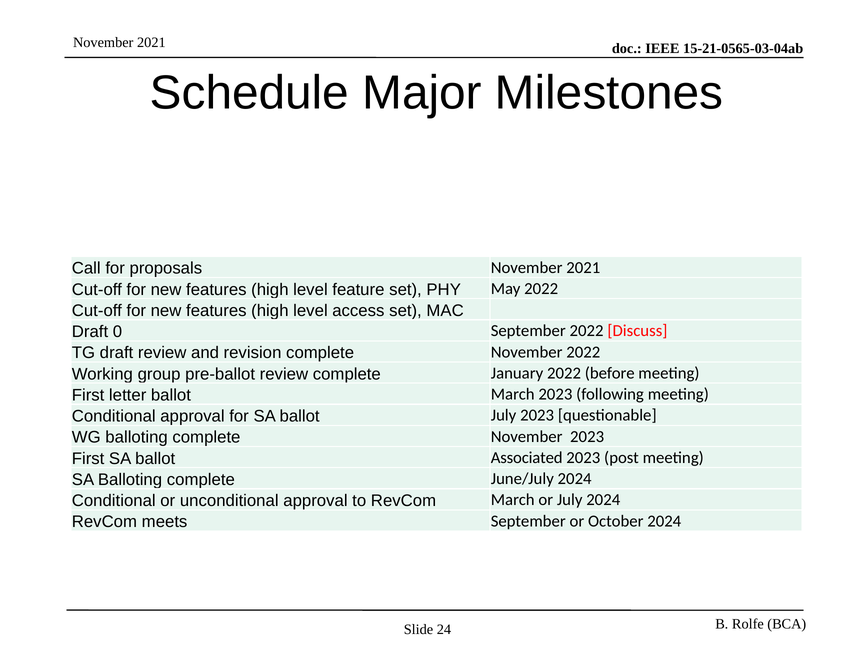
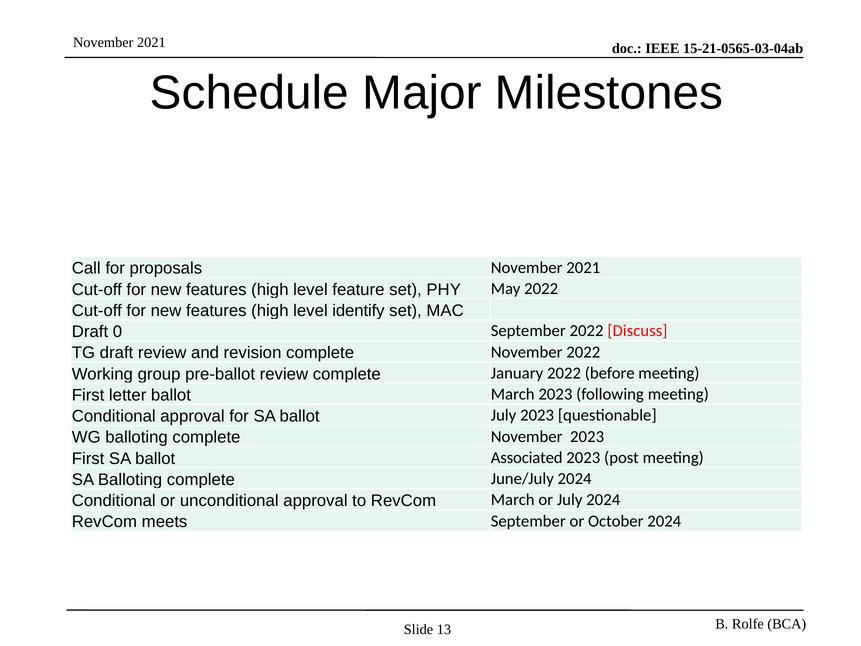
access: access -> identify
24: 24 -> 13
